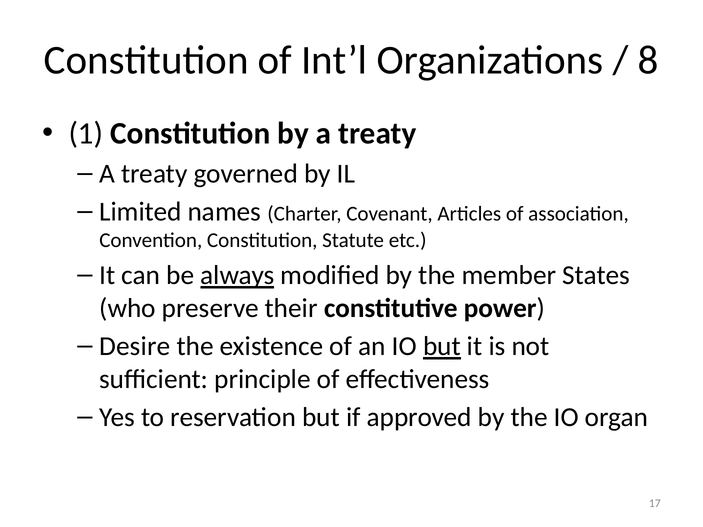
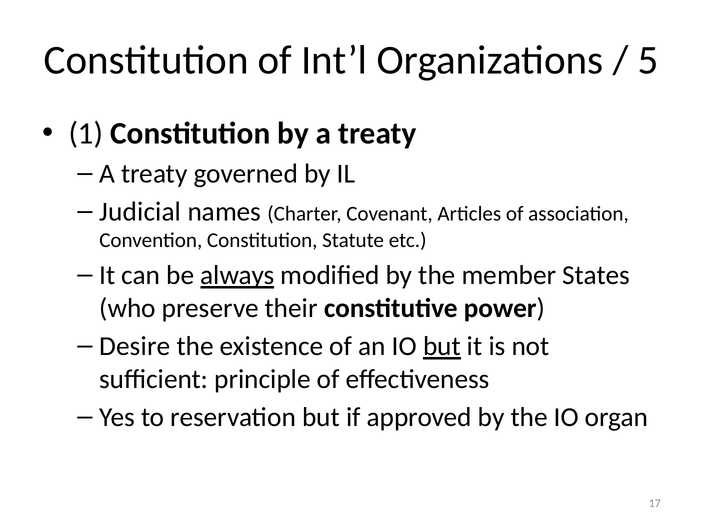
8: 8 -> 5
Limited: Limited -> Judicial
